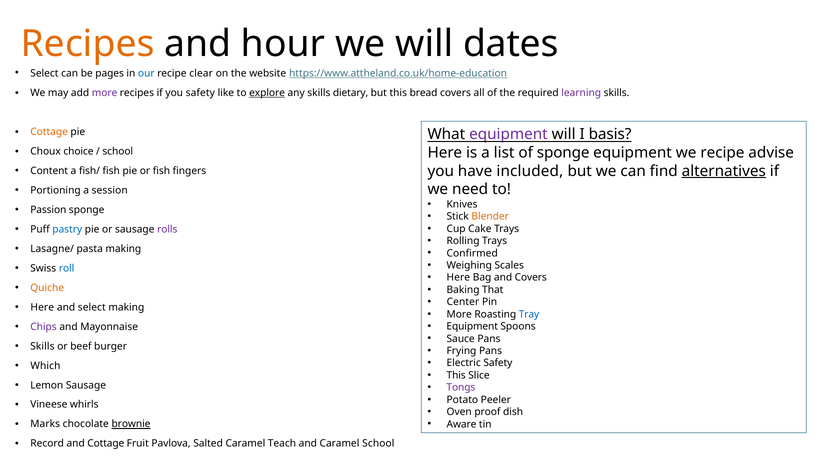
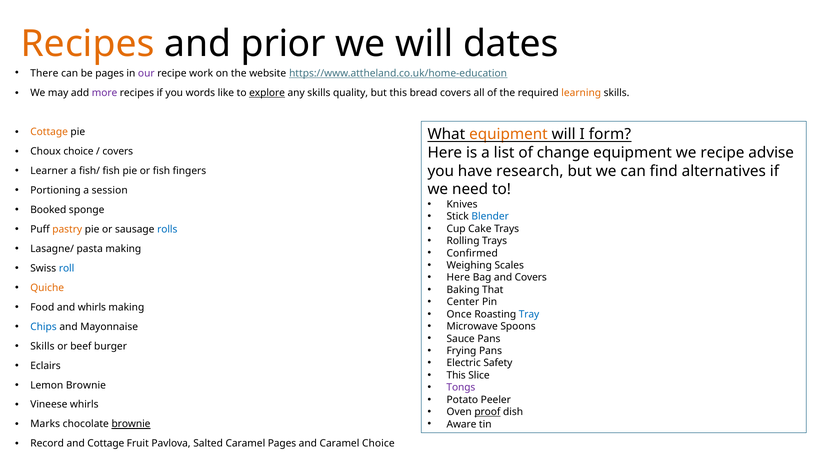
hour: hour -> prior
Select at (44, 73): Select -> There
our colour: blue -> purple
clear: clear -> work
you safety: safety -> words
dietary: dietary -> quality
learning colour: purple -> orange
equipment at (508, 135) colour: purple -> orange
basis: basis -> form
school at (118, 152): school -> covers
of sponge: sponge -> change
Content: Content -> Learner
included: included -> research
alternatives underline: present -> none
Passion: Passion -> Booked
Blender colour: orange -> blue
pastry colour: blue -> orange
rolls colour: purple -> blue
Here at (42, 308): Here -> Food
and select: select -> whirls
More at (459, 315): More -> Once
Equipment at (472, 327): Equipment -> Microwave
Chips colour: purple -> blue
Which: Which -> Eclairs
Lemon Sausage: Sausage -> Brownie
proof underline: none -> present
Caramel Teach: Teach -> Pages
Caramel School: School -> Choice
